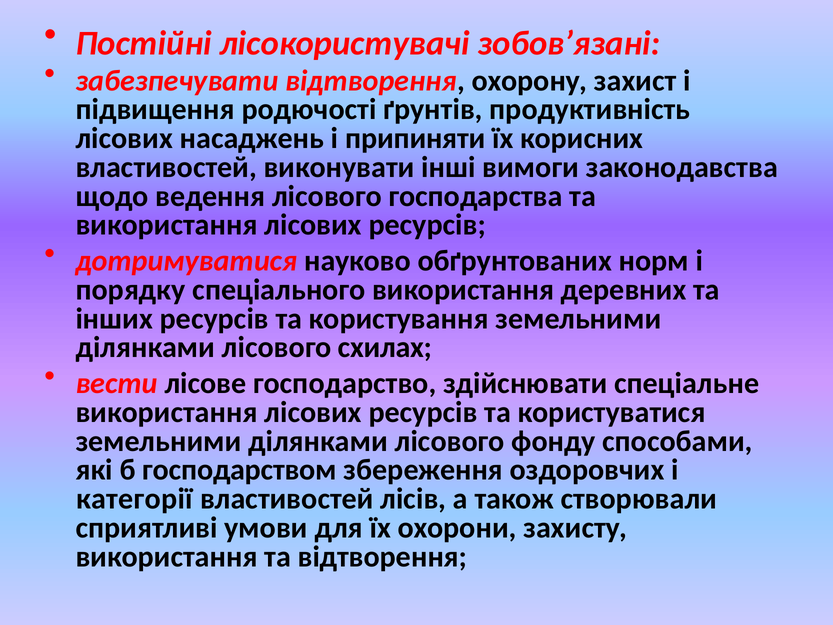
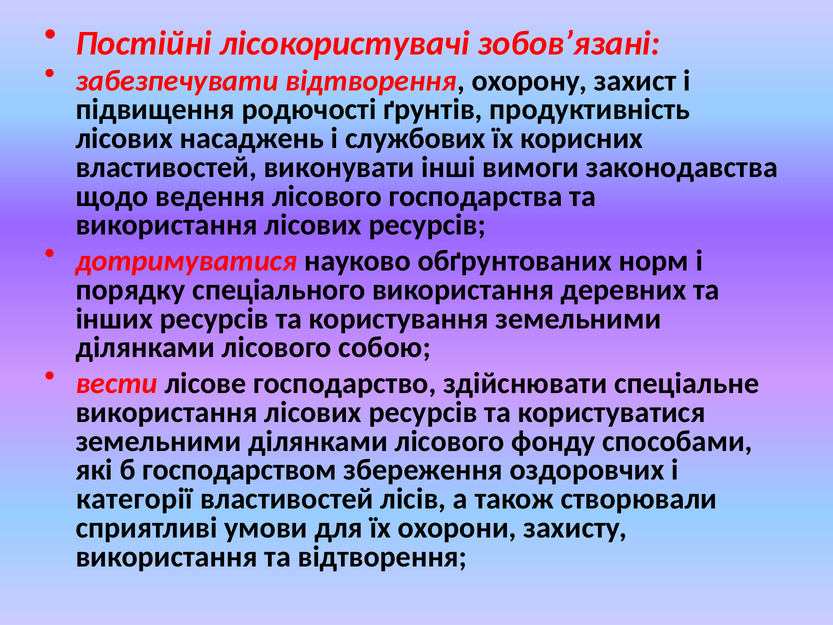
припиняти: припиняти -> службових
схилах: схилах -> собою
